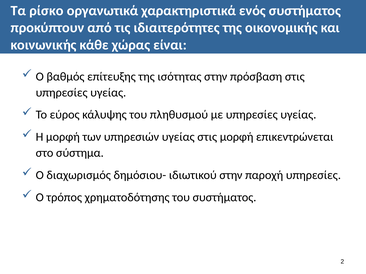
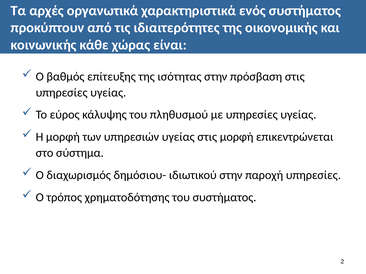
ρίσκο: ρίσκο -> αρχές
